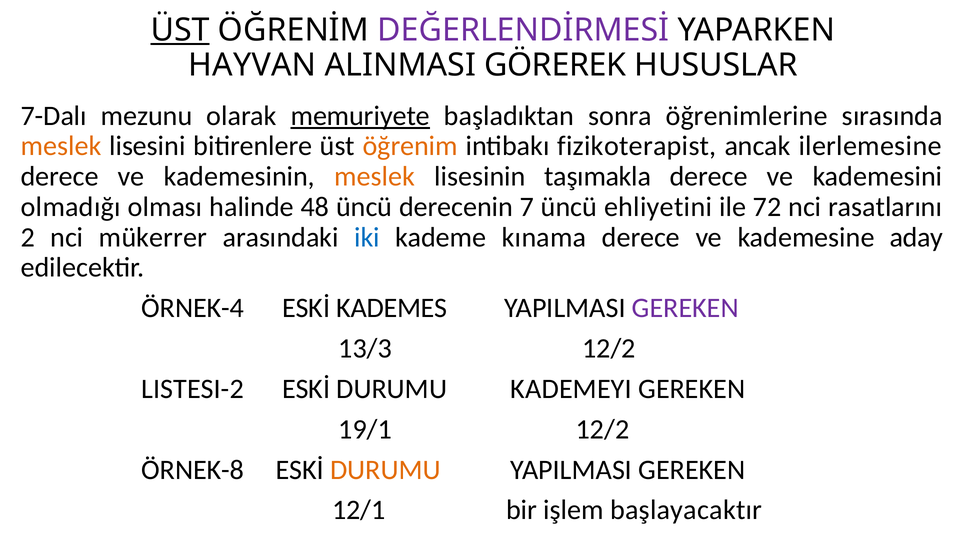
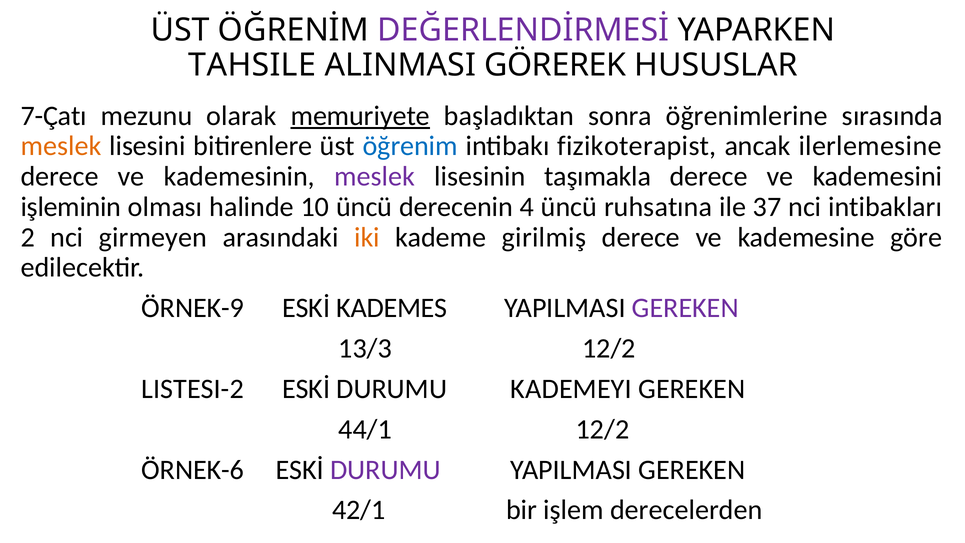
ÜST at (180, 30) underline: present -> none
HAYVAN: HAYVAN -> TAHSILE
7-Dalı: 7-Dalı -> 7-Çatı
öğrenim colour: orange -> blue
meslek at (375, 176) colour: orange -> purple
olmadığı: olmadığı -> işleminin
48: 48 -> 10
7: 7 -> 4
ehliyetini: ehliyetini -> ruhsatına
72: 72 -> 37
rasatlarını: rasatlarını -> intibakları
mükerrer: mükerrer -> girmeyen
iki colour: blue -> orange
kınama: kınama -> girilmiş
aday: aday -> göre
ÖRNEK-4: ÖRNEK-4 -> ÖRNEK-9
19/1: 19/1 -> 44/1
ÖRNEK-8: ÖRNEK-8 -> ÖRNEK-6
DURUMU at (385, 470) colour: orange -> purple
12/1: 12/1 -> 42/1
başlayacaktır: başlayacaktır -> derecelerden
